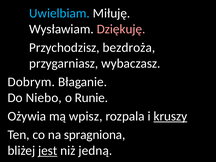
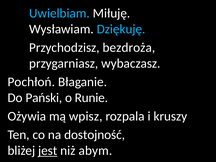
Dziękuję colour: pink -> light blue
Dobrym: Dobrym -> Pochłoń
Niebo: Niebo -> Pański
kruszy underline: present -> none
spragniona: spragniona -> dostojność
jedną: jedną -> abym
